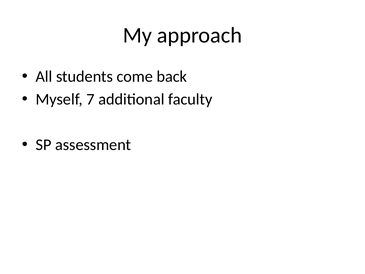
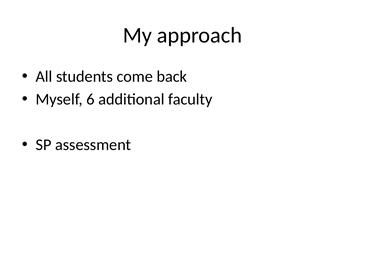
7: 7 -> 6
